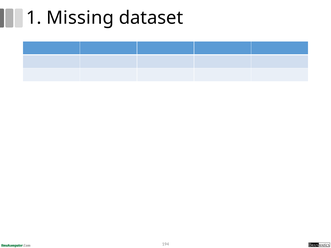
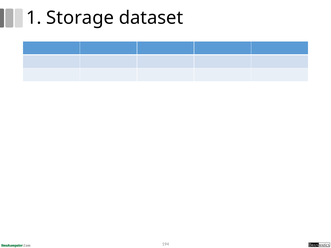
Missing: Missing -> Storage
